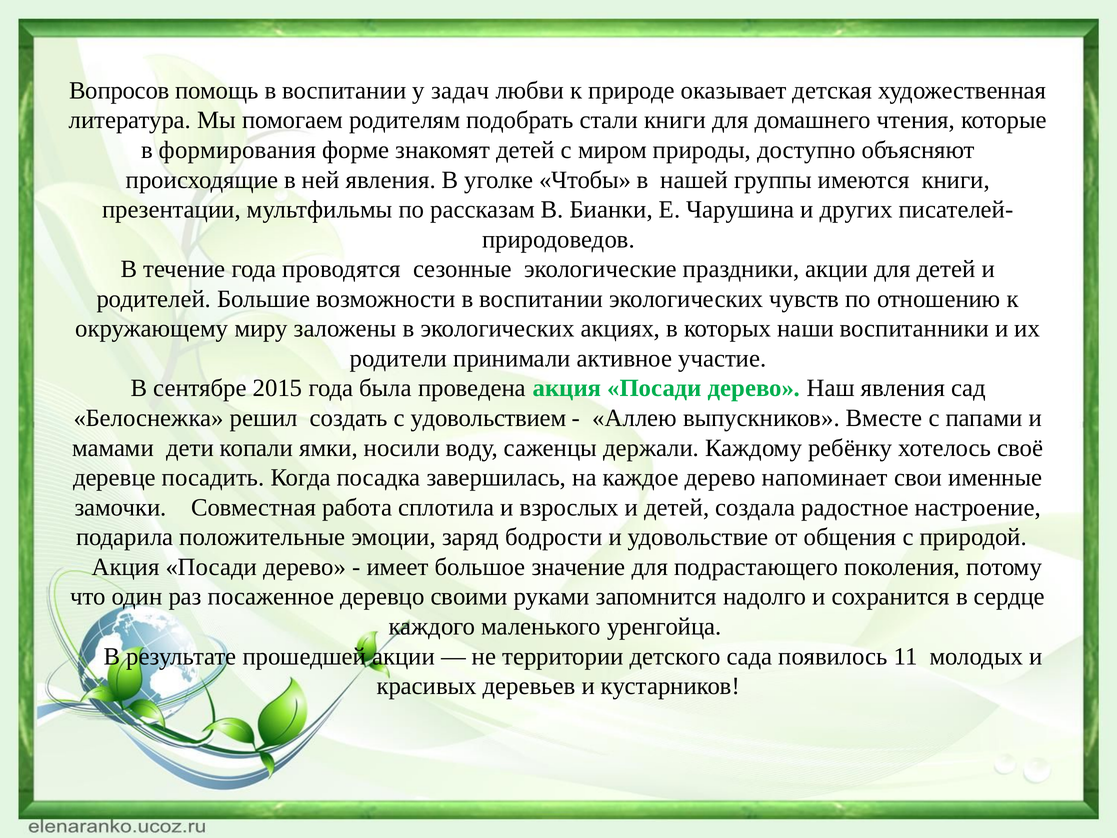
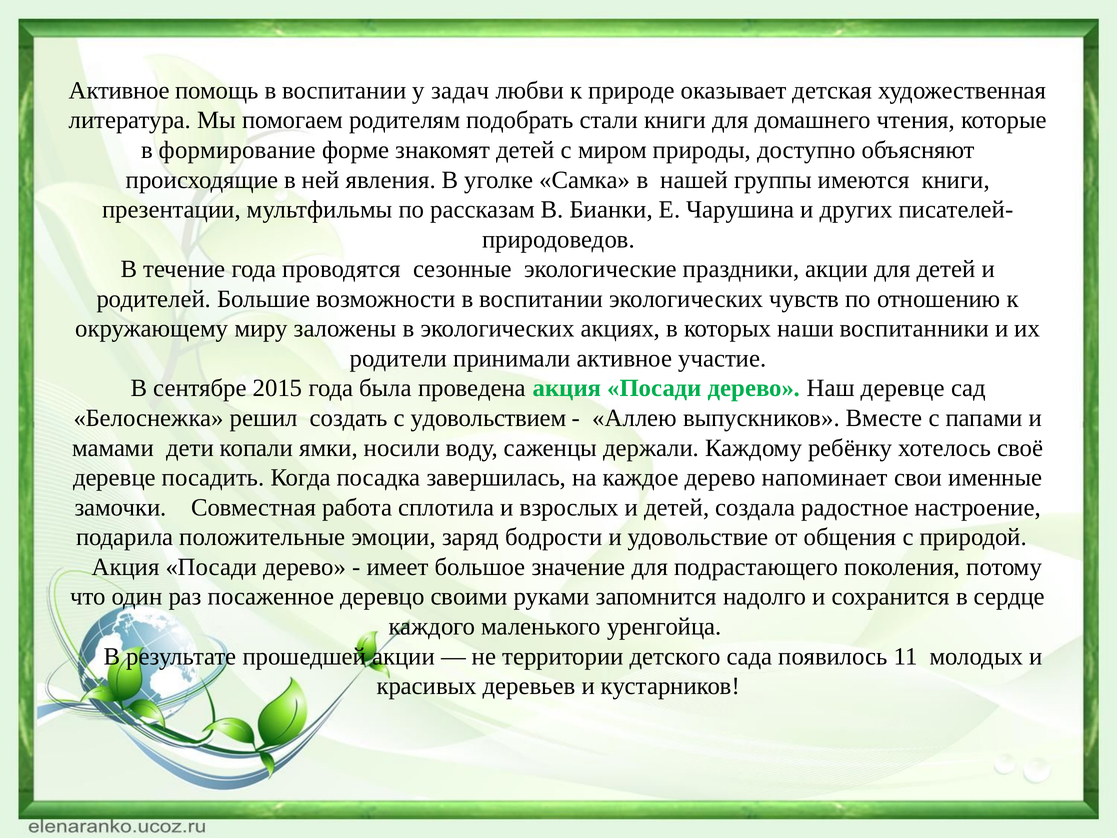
Вопросов at (119, 90): Вопросов -> Активное
формирования: формирования -> формирование
Чтобы: Чтобы -> Самка
Наш явления: явления -> деревце
